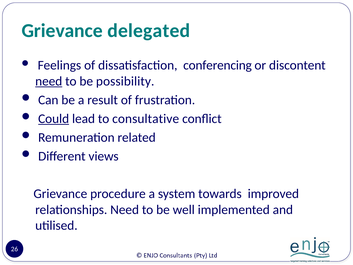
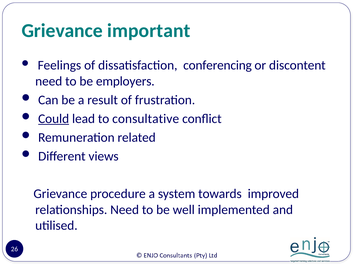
delegated: delegated -> important
need at (49, 81) underline: present -> none
possibility: possibility -> employers
